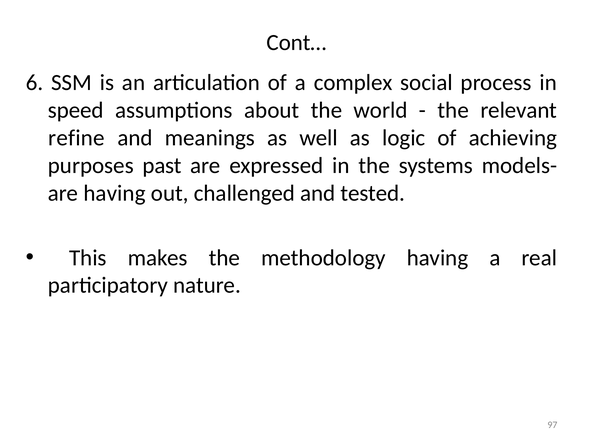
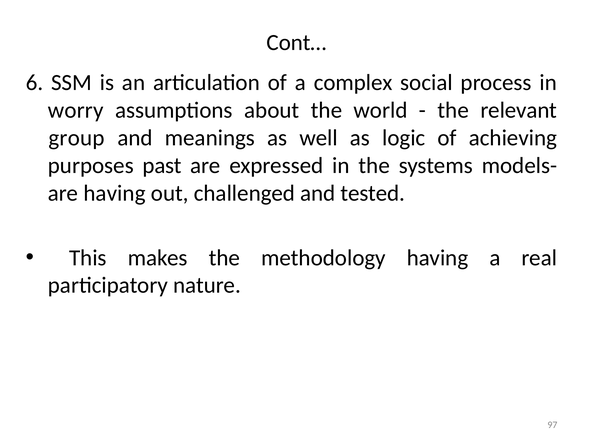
speed: speed -> worry
refine: refine -> group
